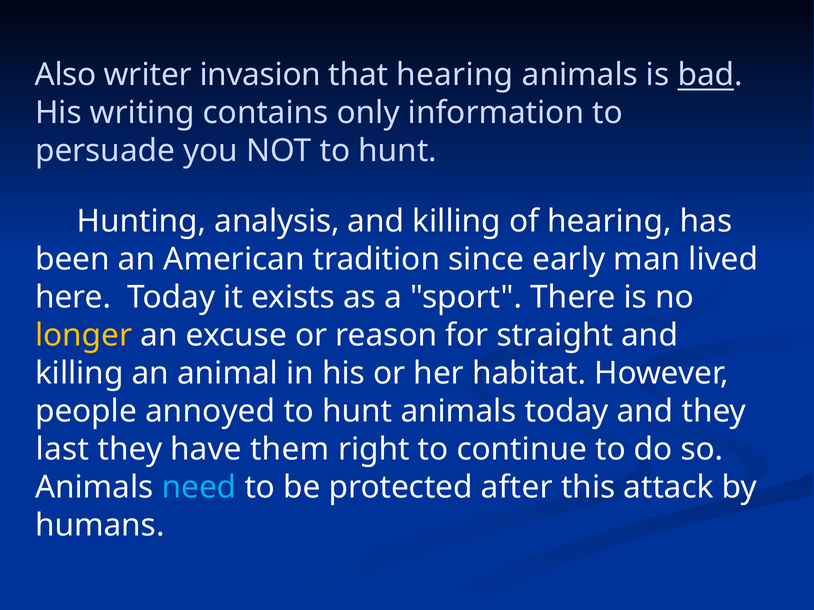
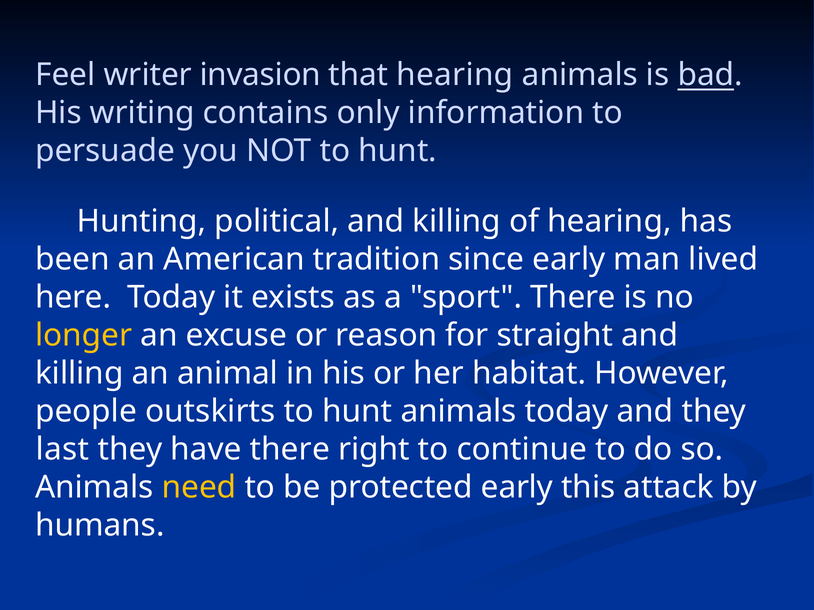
Also: Also -> Feel
analysis: analysis -> political
annoyed: annoyed -> outskirts
have them: them -> there
need colour: light blue -> yellow
protected after: after -> early
